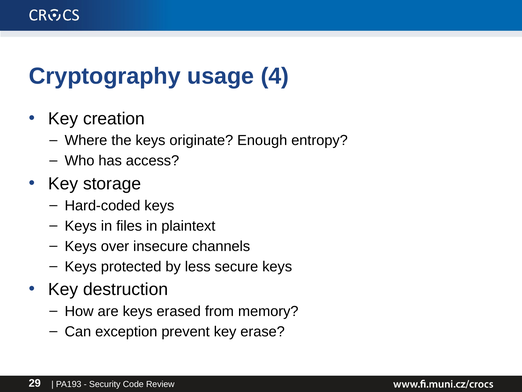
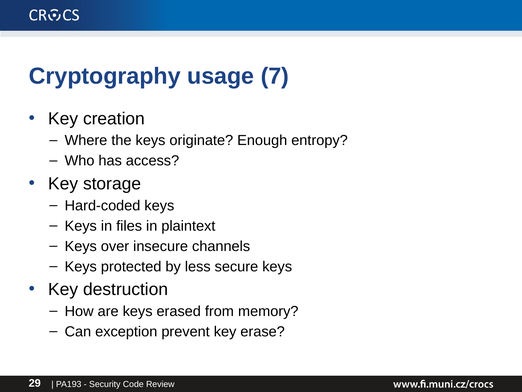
4: 4 -> 7
